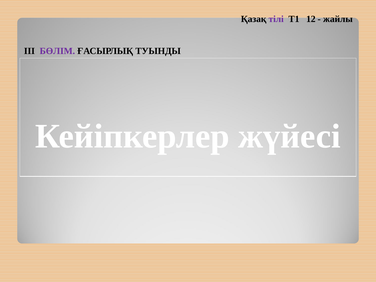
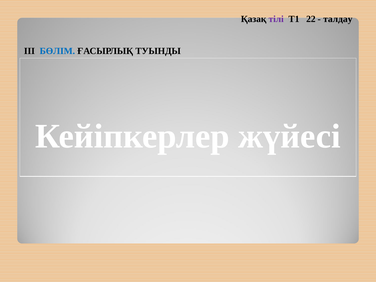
12: 12 -> 22
жайлы: жайлы -> талдау
БӨЛІМ colour: purple -> blue
